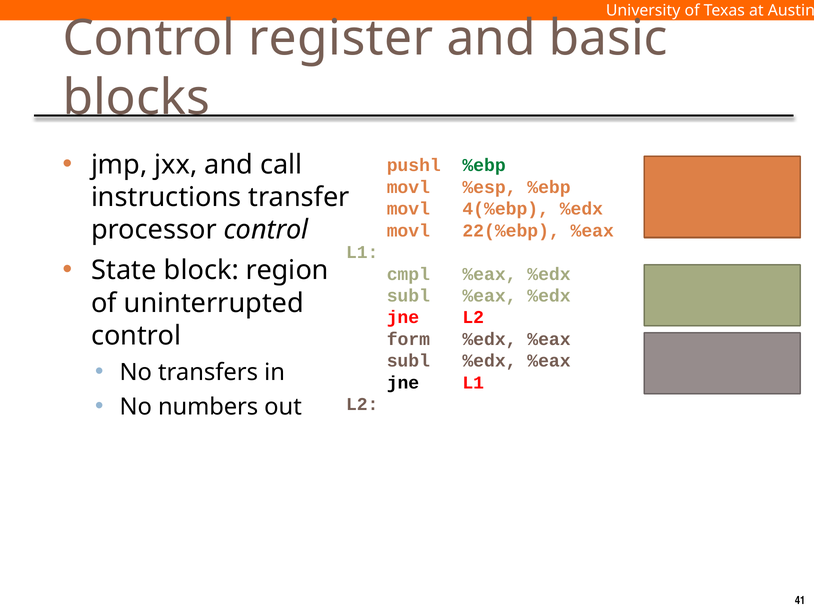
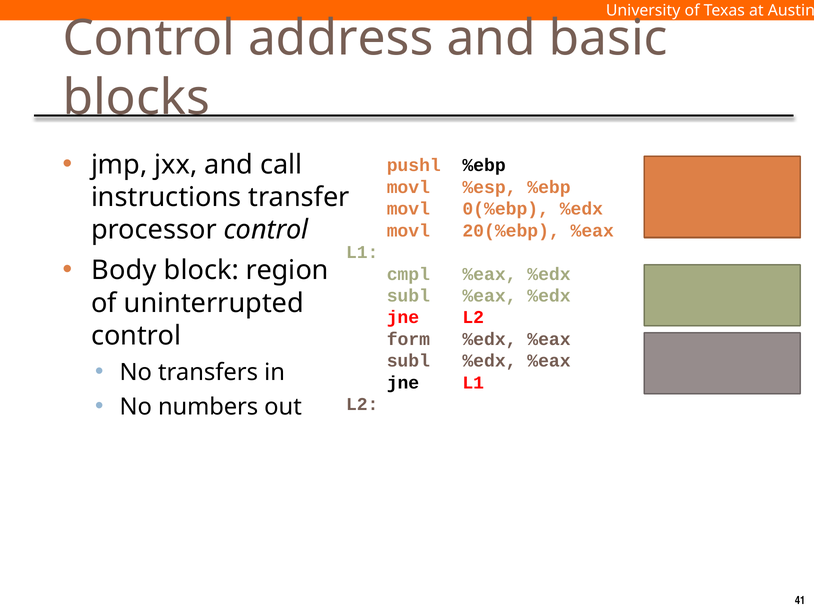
register: register -> address
%ebp at (484, 165) colour: green -> black
4(%ebp: 4(%ebp -> 0(%ebp
22(%ebp: 22(%ebp -> 20(%ebp
State: State -> Body
